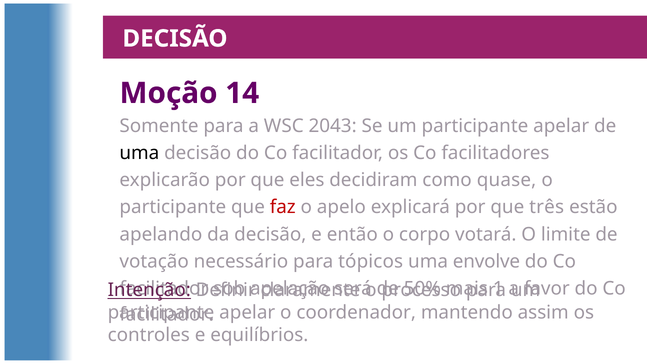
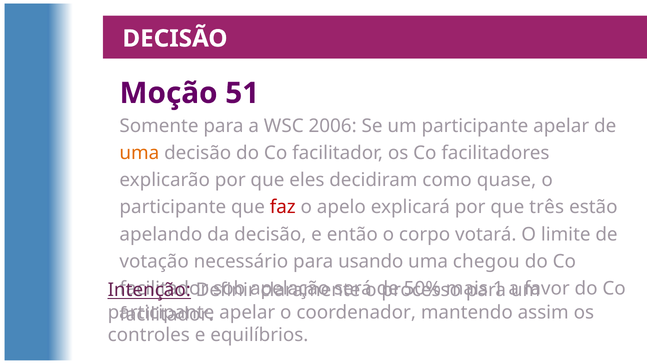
14: 14 -> 51
2043: 2043 -> 2006
uma at (139, 153) colour: black -> orange
tópicos: tópicos -> usando
envolve: envolve -> chegou
